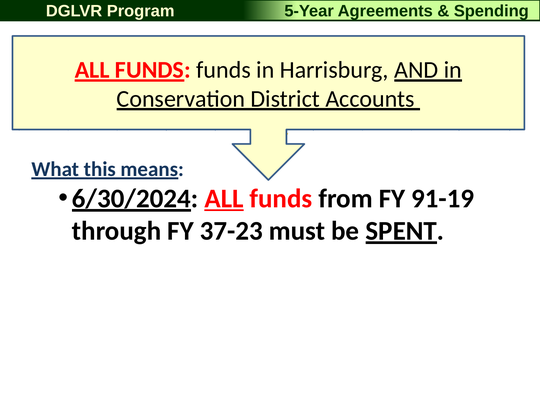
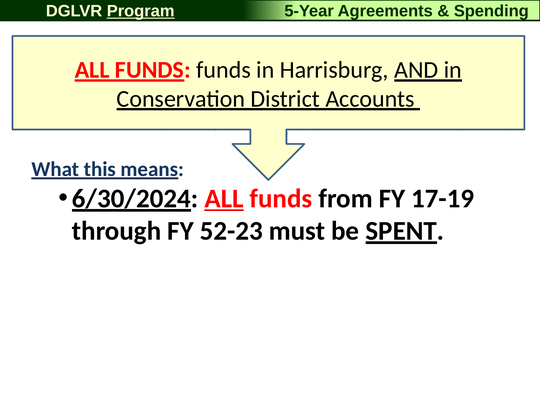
Program underline: none -> present
91-19: 91-19 -> 17-19
37-23: 37-23 -> 52-23
